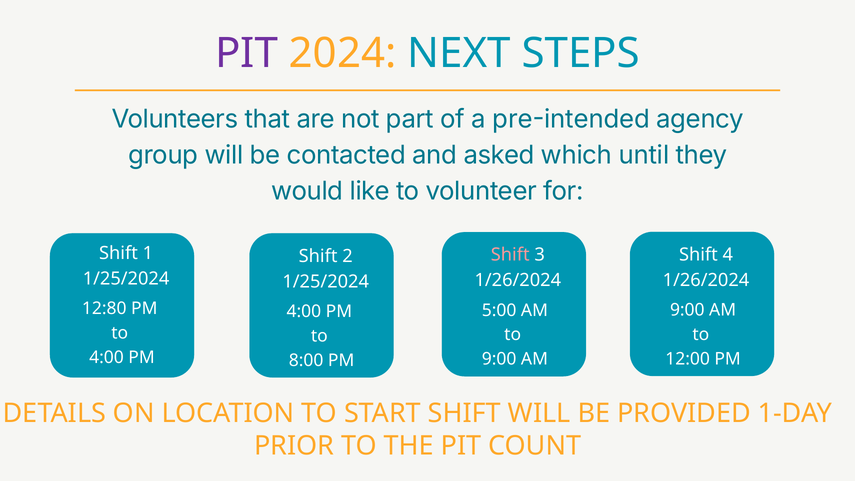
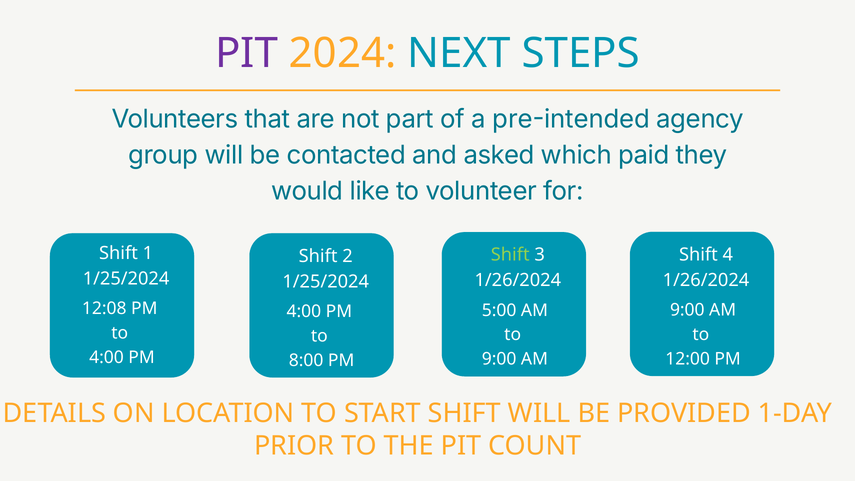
until: until -> paid
Shift at (510, 255) colour: pink -> light green
12:80: 12:80 -> 12:08
